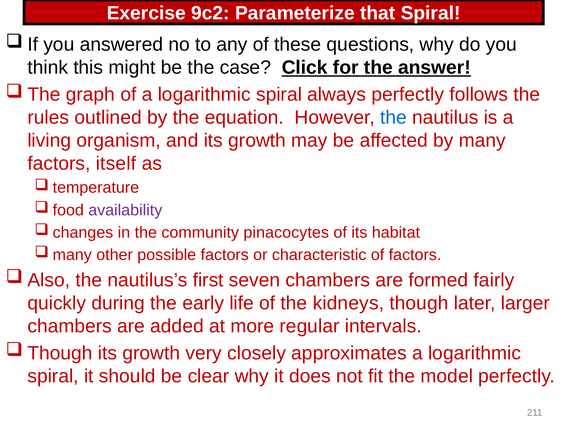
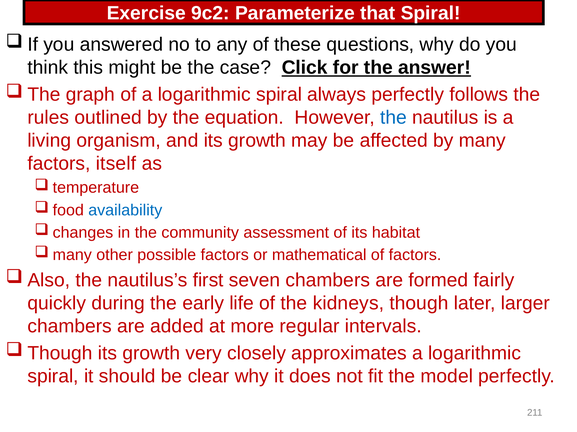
availability colour: purple -> blue
pinacocytes: pinacocytes -> assessment
characteristic: characteristic -> mathematical
